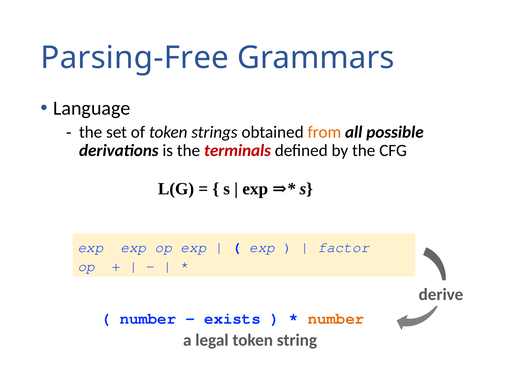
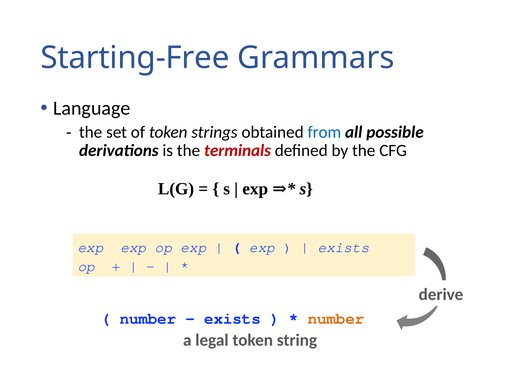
Parsing-Free: Parsing-Free -> Starting-Free
from colour: orange -> blue
factor at (344, 247): factor -> exists
